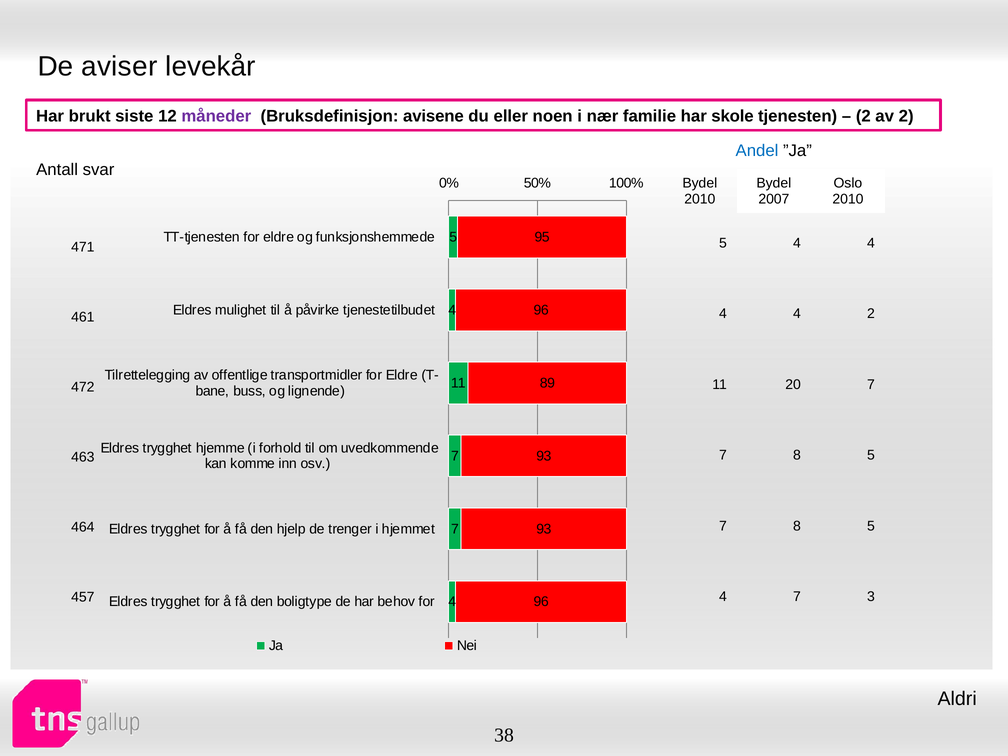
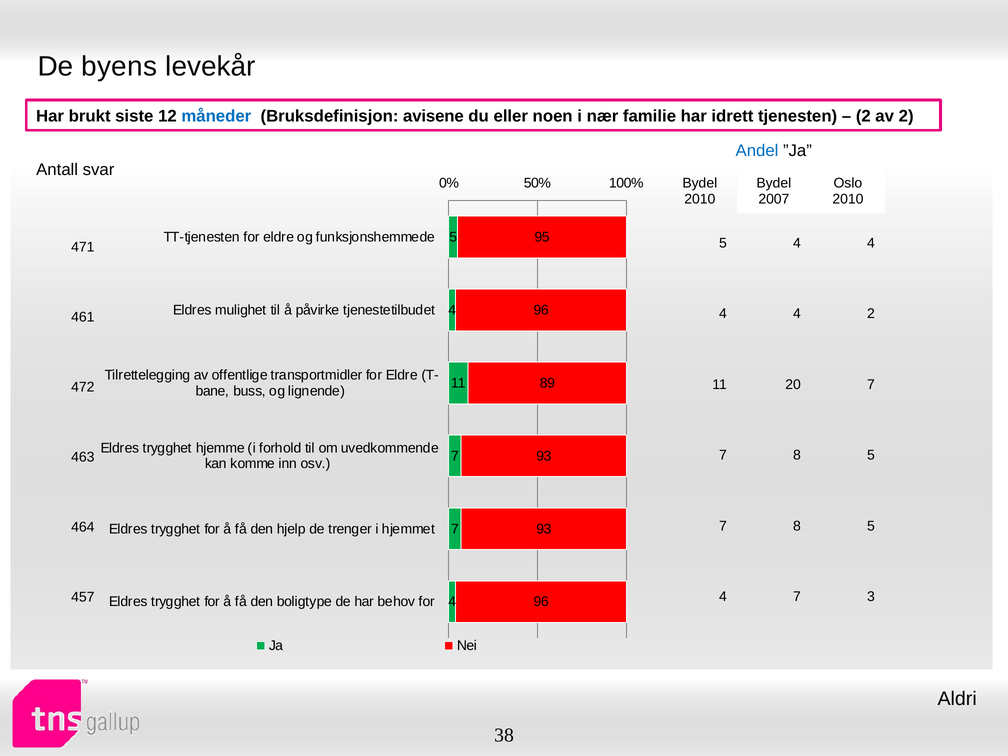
aviser: aviser -> byens
måneder colour: purple -> blue
skole: skole -> idrett
